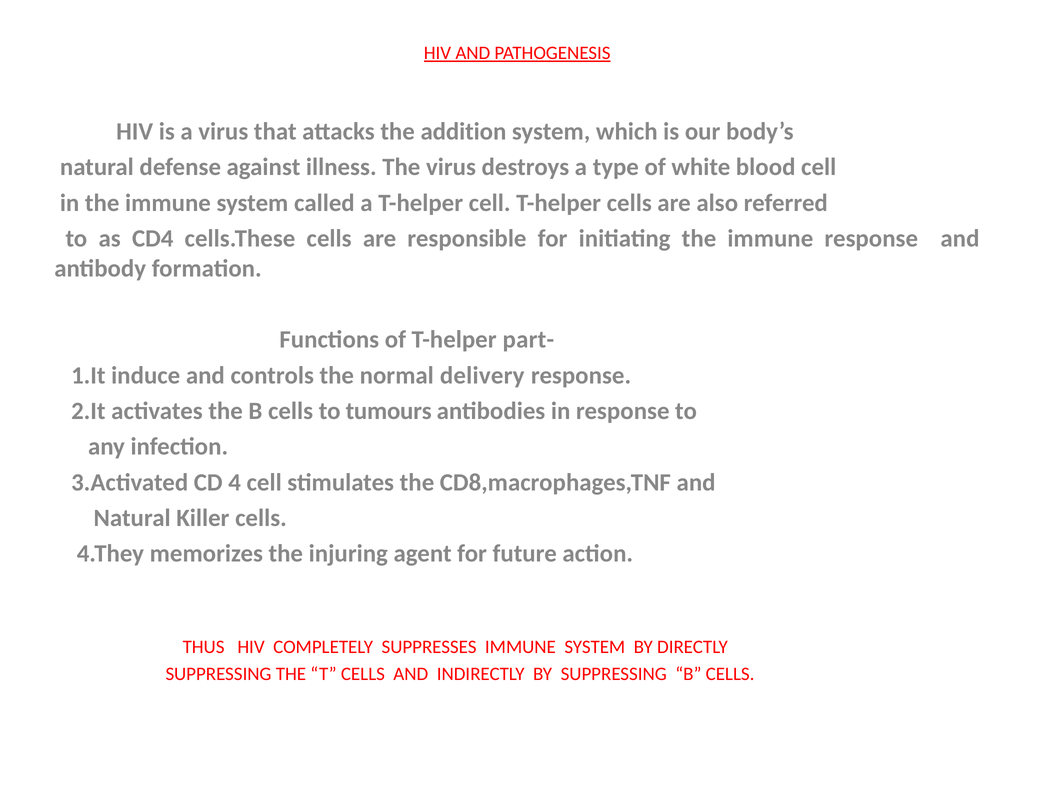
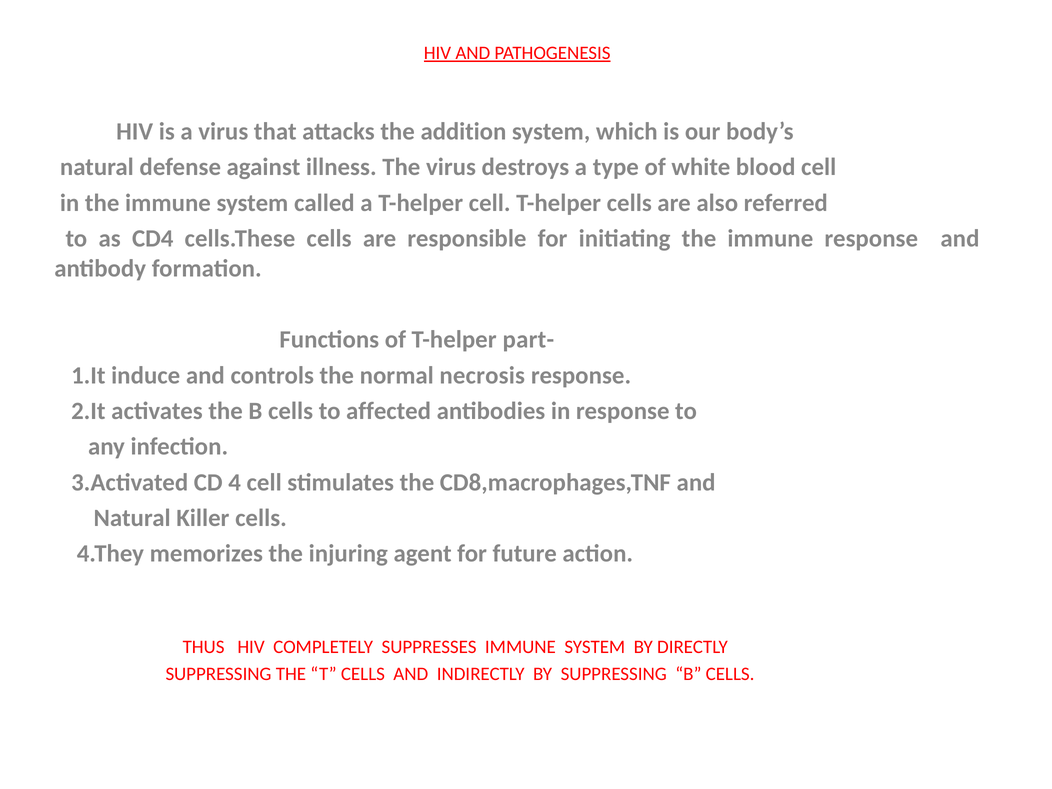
delivery: delivery -> necrosis
tumours: tumours -> affected
